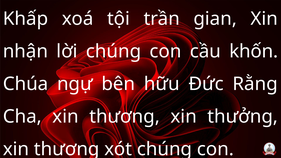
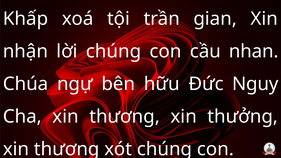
khốn: khốn -> nhan
Rằng: Rằng -> Nguy
